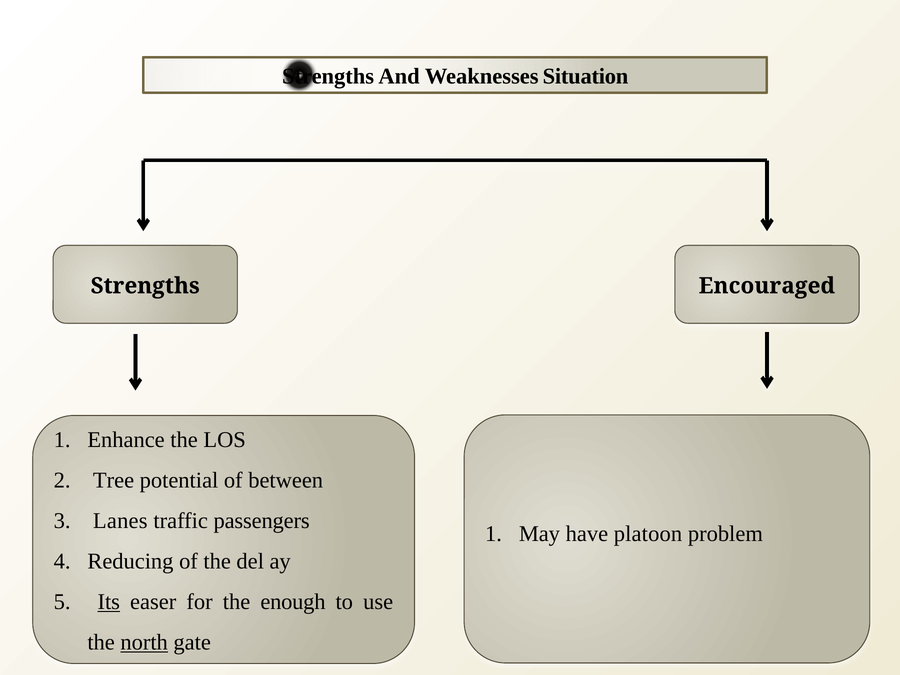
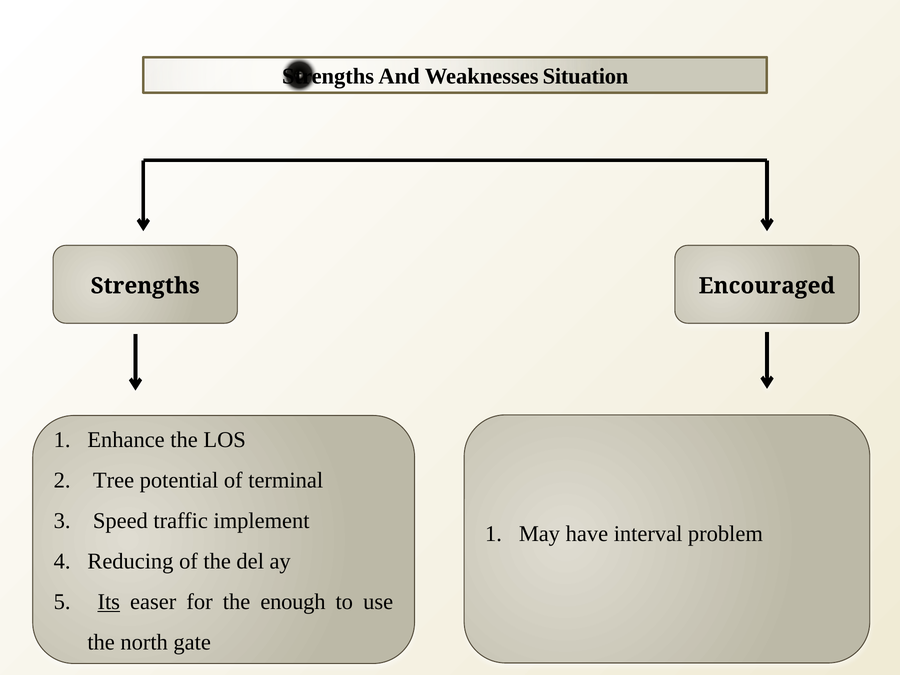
between: between -> terminal
Lanes: Lanes -> Speed
passengers: passengers -> implement
platoon: platoon -> interval
north underline: present -> none
